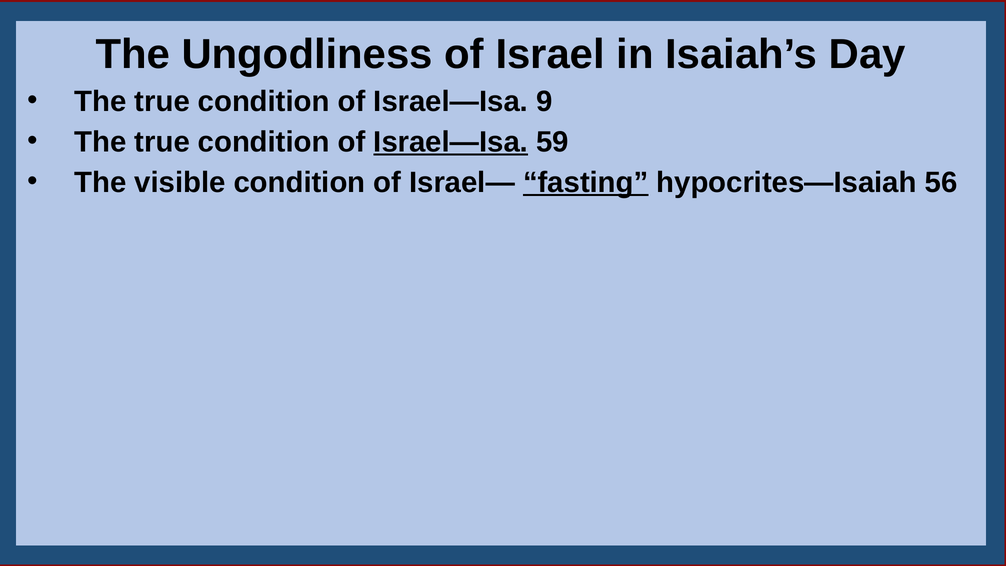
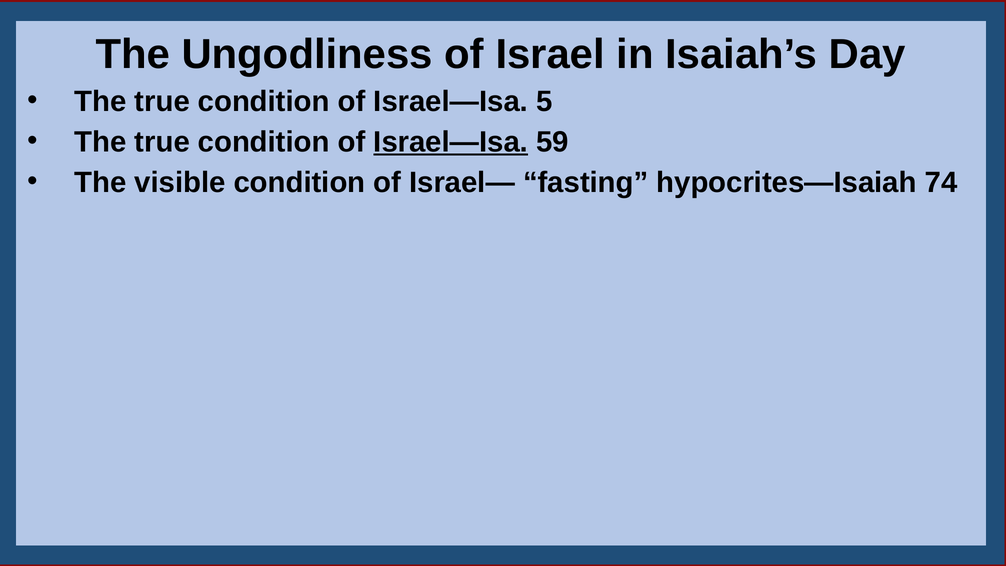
Israel—Isa 9: 9 -> 5
fasting underline: present -> none
56: 56 -> 74
